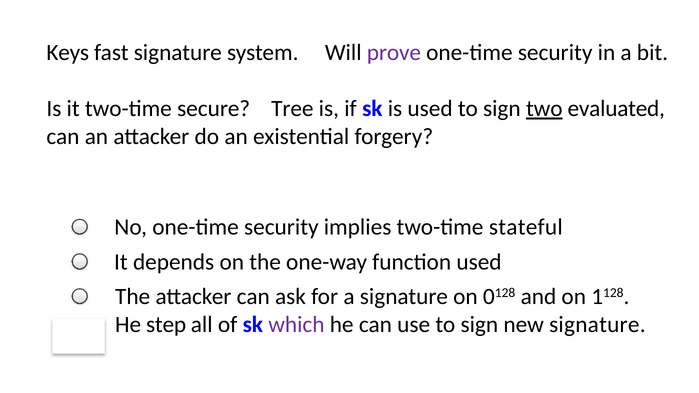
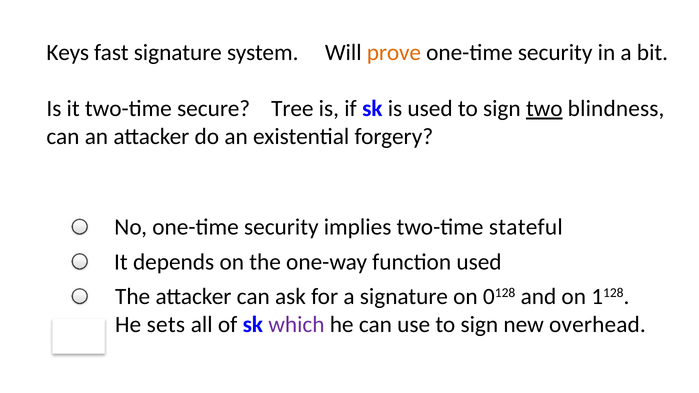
prove colour: purple -> orange
evaluated: evaluated -> blindness
step: step -> sets
new signature: signature -> overhead
